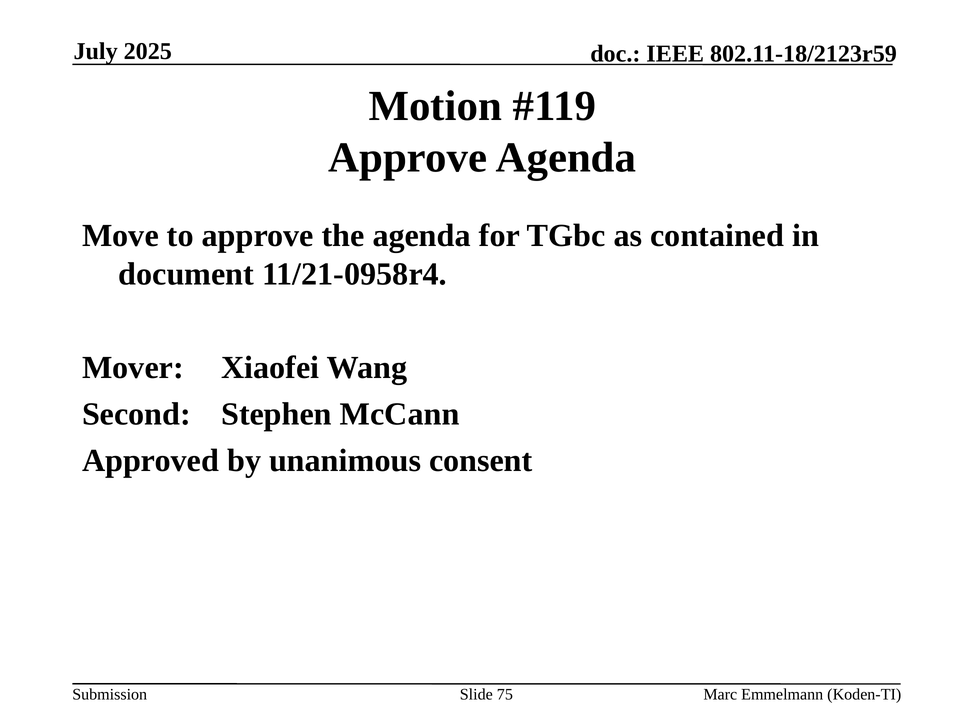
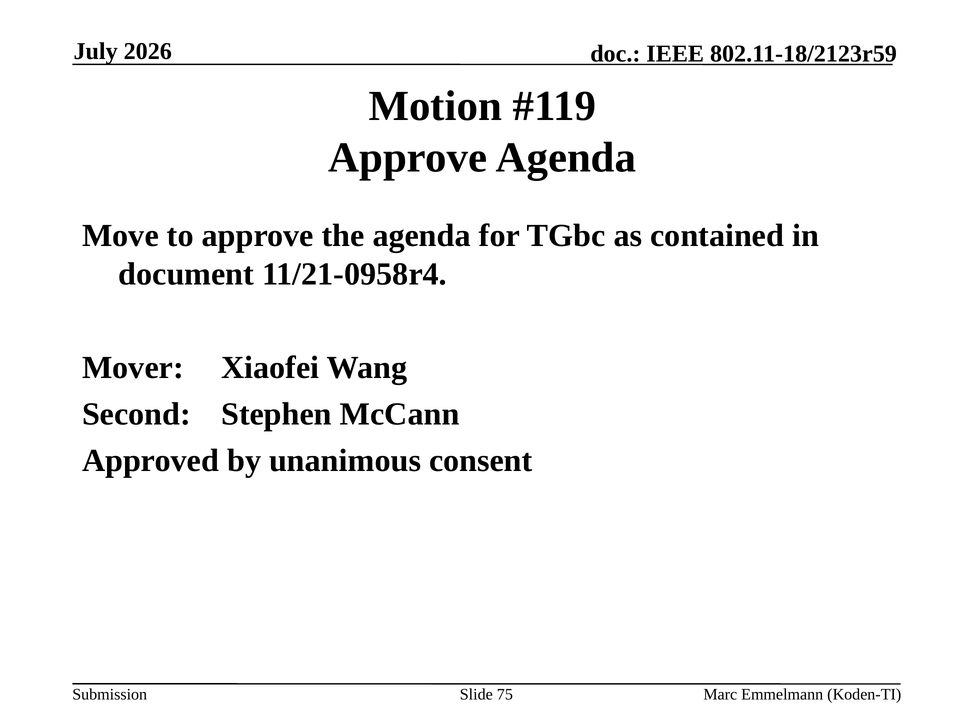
2025: 2025 -> 2026
